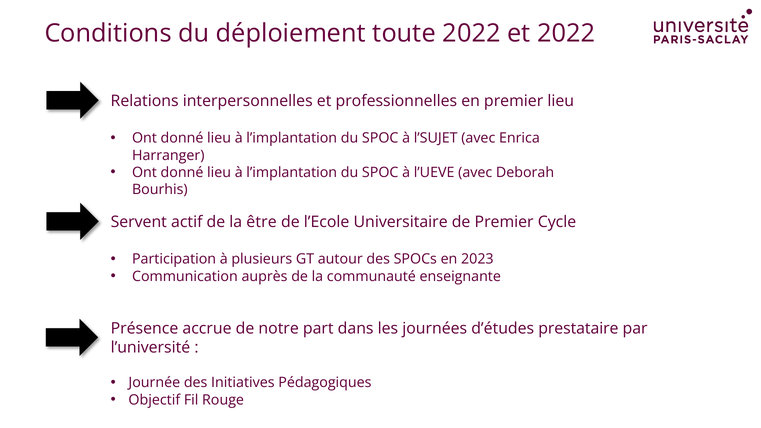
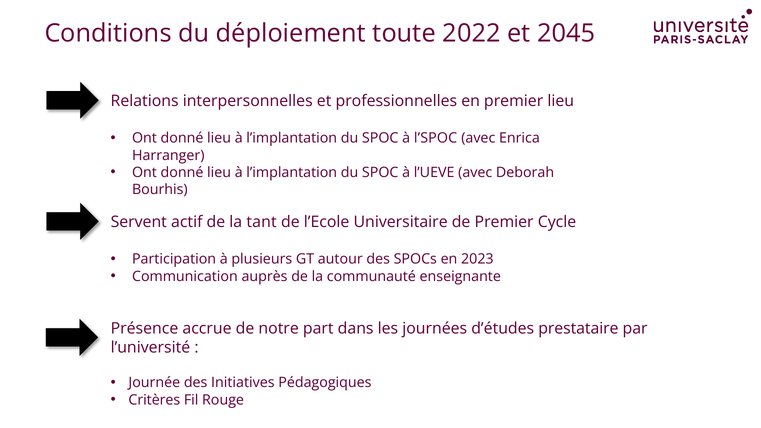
et 2022: 2022 -> 2045
l’SUJET: l’SUJET -> l’SPOC
être: être -> tant
Objectif: Objectif -> Critères
